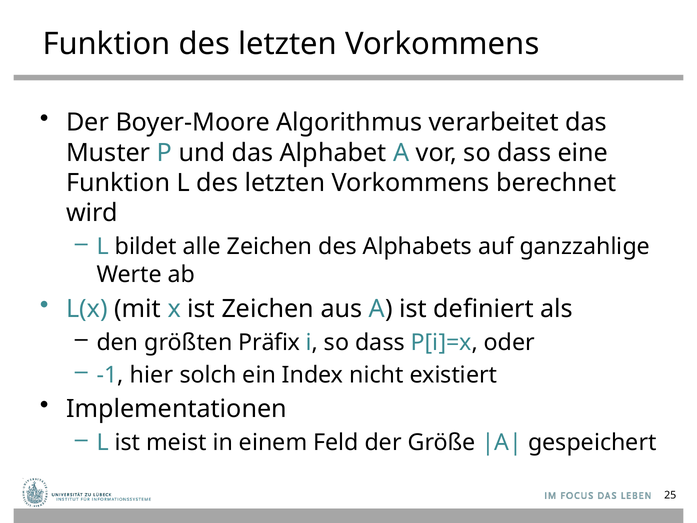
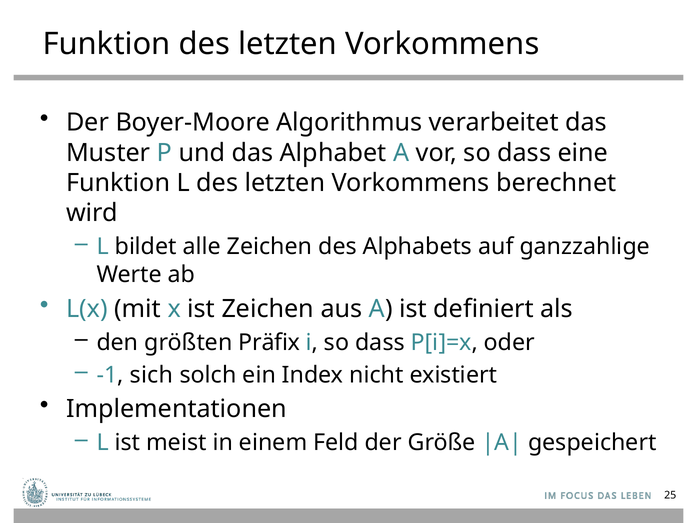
hier: hier -> sich
